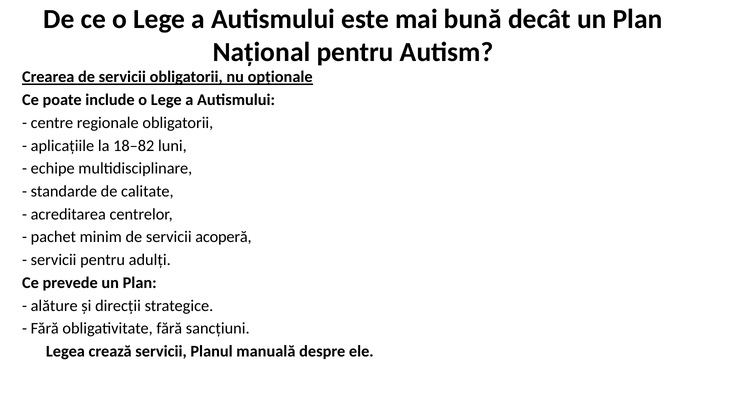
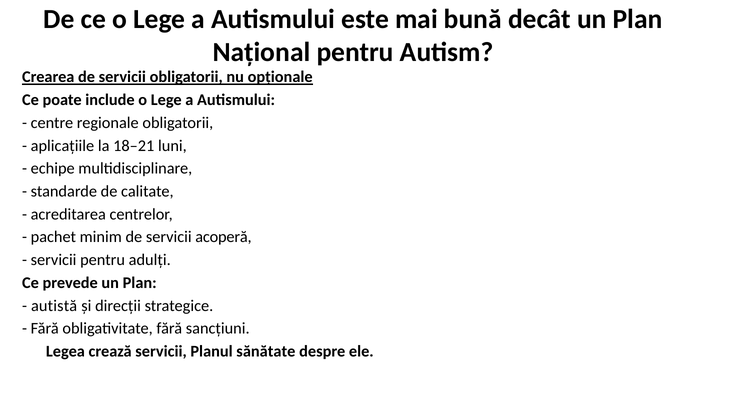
18–82: 18–82 -> 18–21
alăture: alăture -> autistă
manuală: manuală -> sănătate
